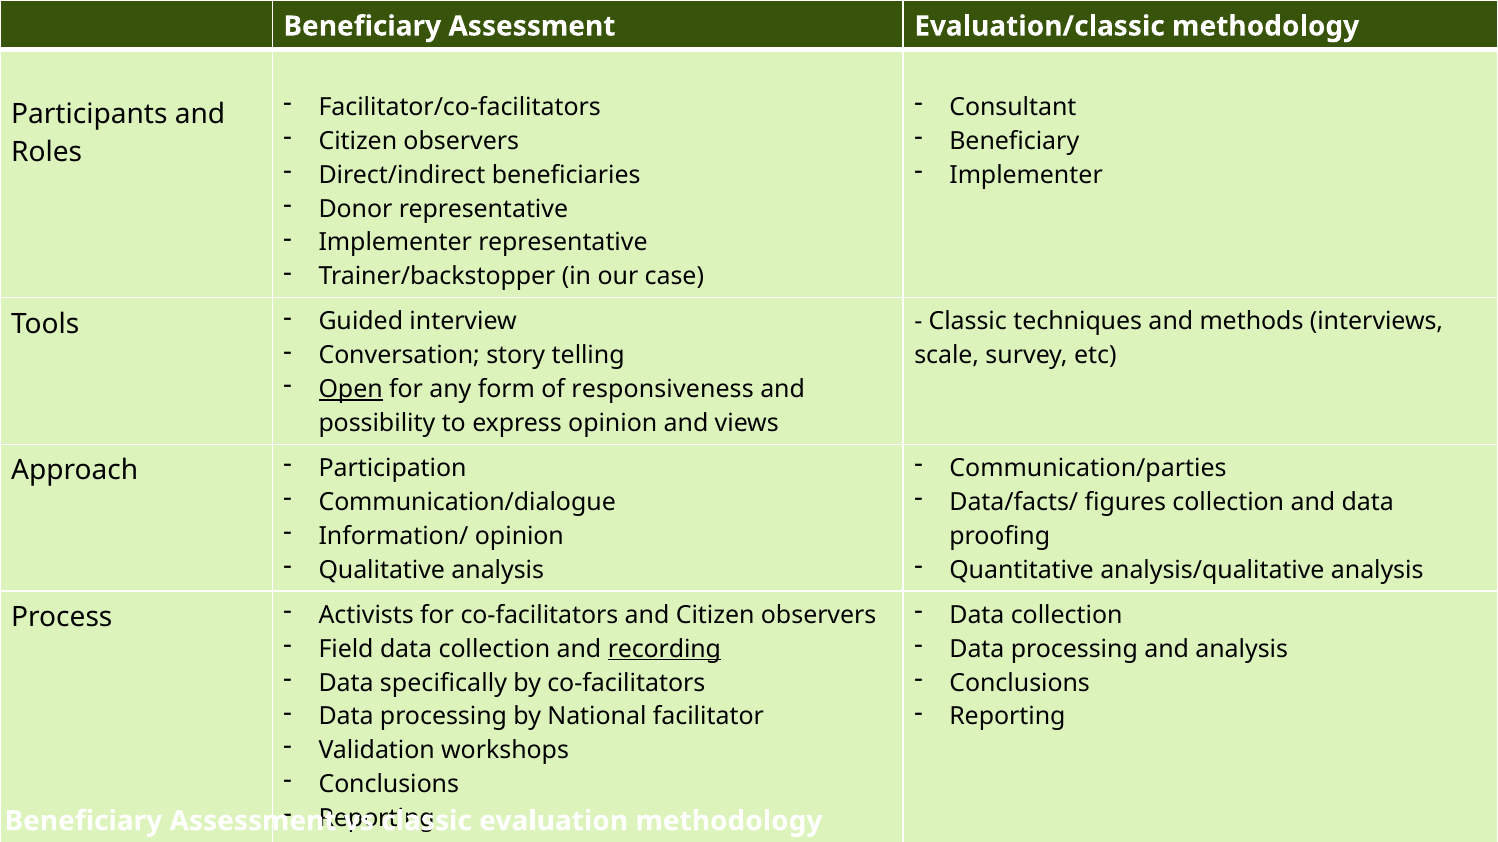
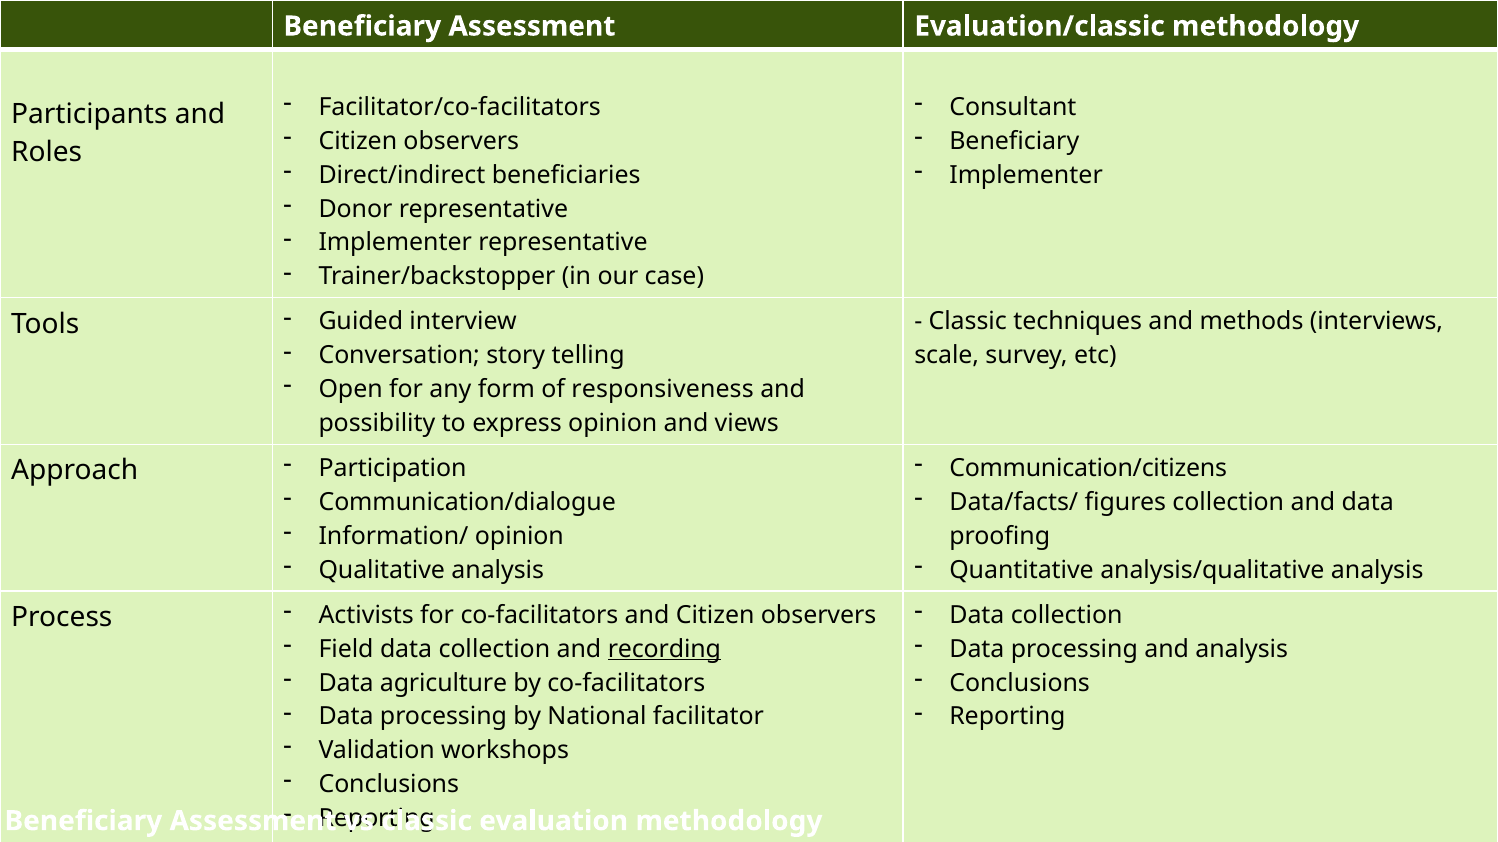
Open underline: present -> none
Communication/parties: Communication/parties -> Communication/citizens
specifically: specifically -> agriculture
